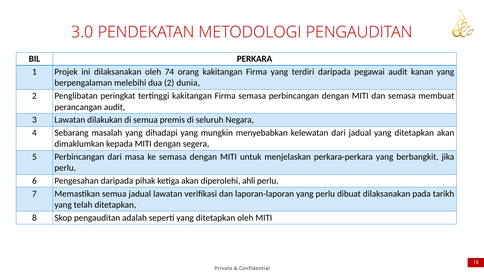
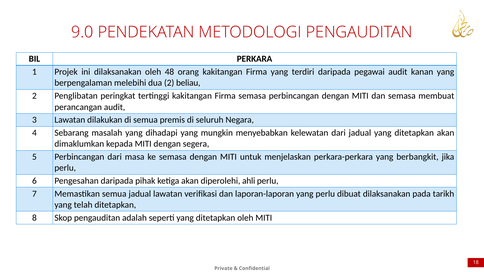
3.0: 3.0 -> 9.0
74: 74 -> 48
dunia: dunia -> beliau
